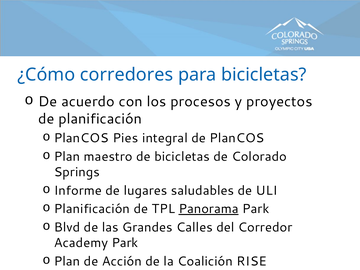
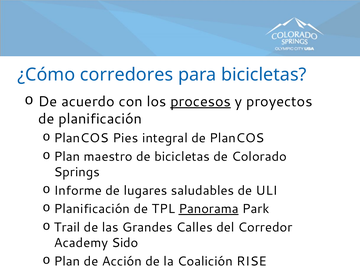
procesos underline: none -> present
Blvd: Blvd -> Trail
Academy Park: Park -> Sido
